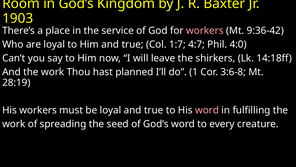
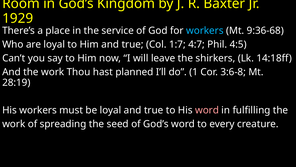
1903: 1903 -> 1929
workers at (205, 31) colour: pink -> light blue
9:36-42: 9:36-42 -> 9:36-68
4:0: 4:0 -> 4:5
